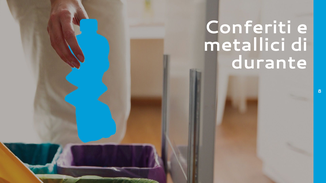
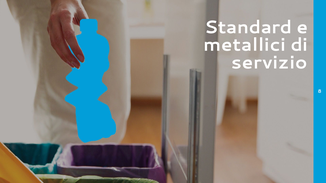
Conferiti: Conferiti -> Standard
durante: durante -> servizio
